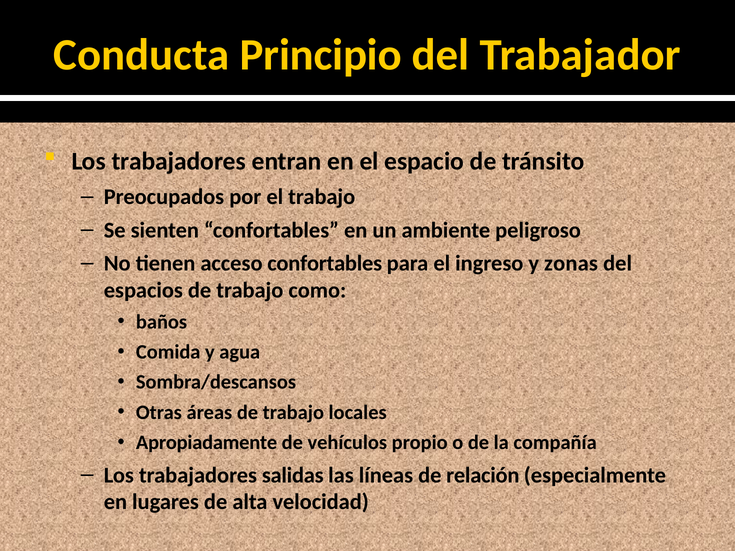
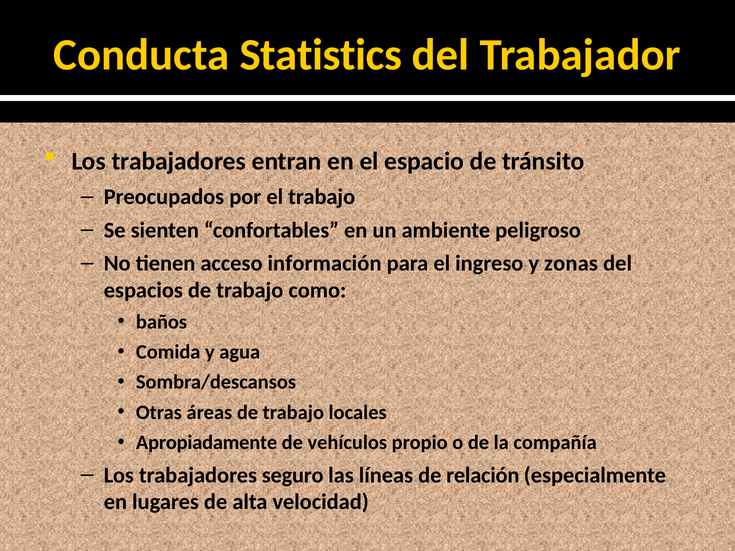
Principio: Principio -> Statistics
acceso confortables: confortables -> información
salidas: salidas -> seguro
